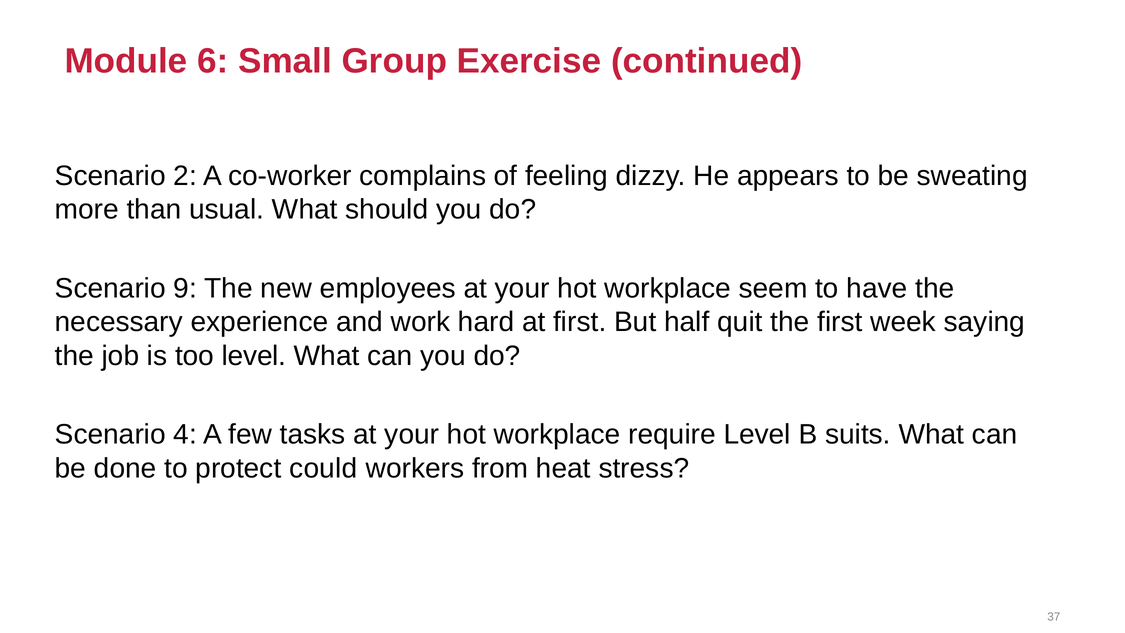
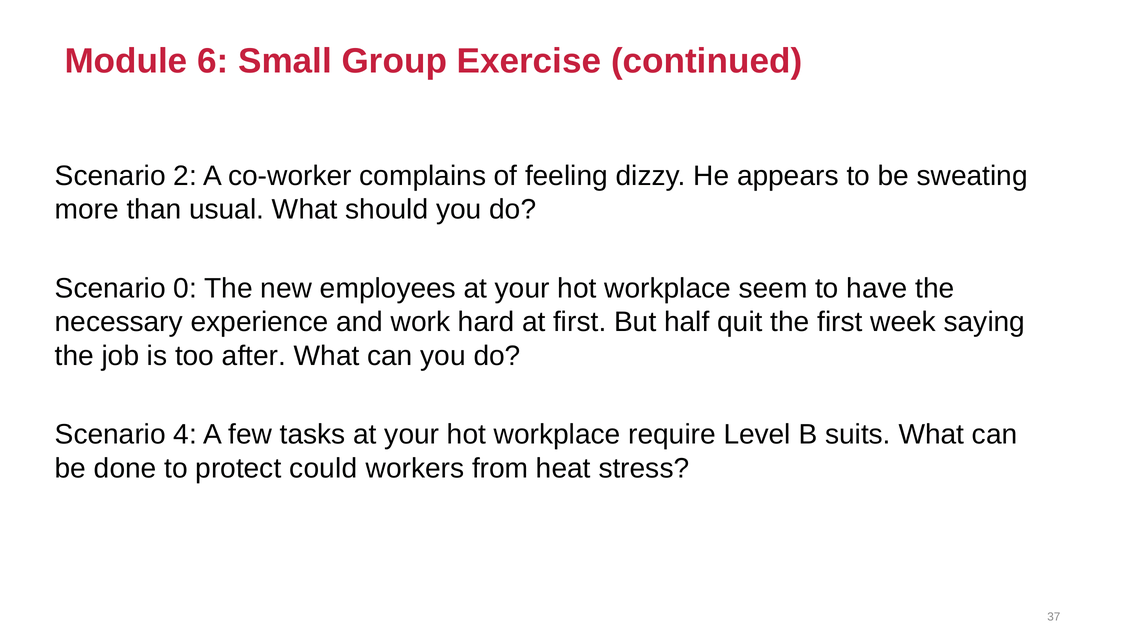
9: 9 -> 0
too level: level -> after
